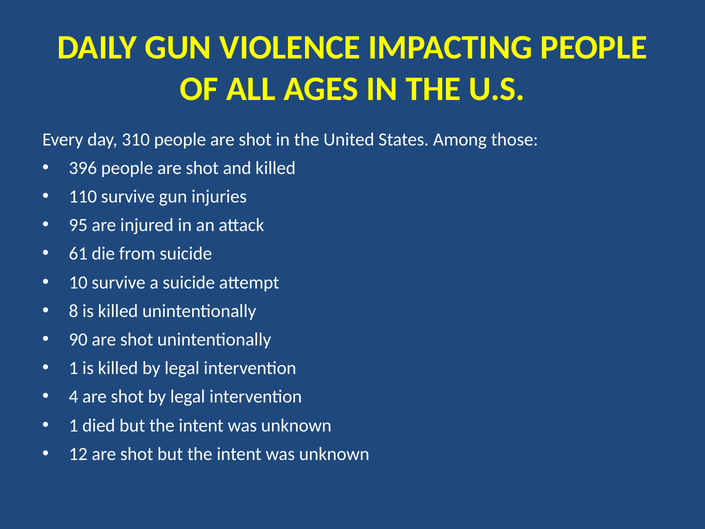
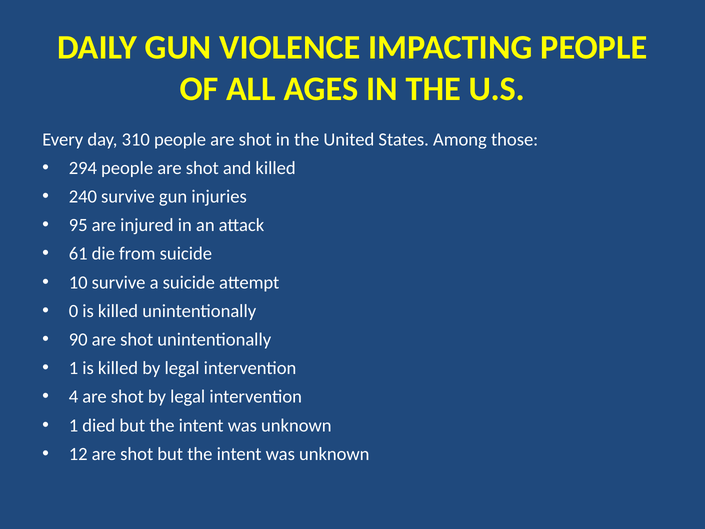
396: 396 -> 294
110: 110 -> 240
8: 8 -> 0
